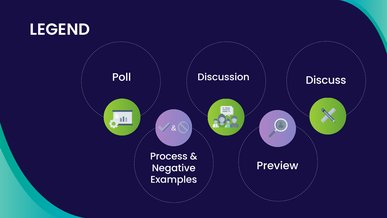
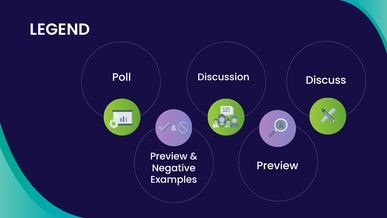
Process at (169, 156): Process -> Preview
